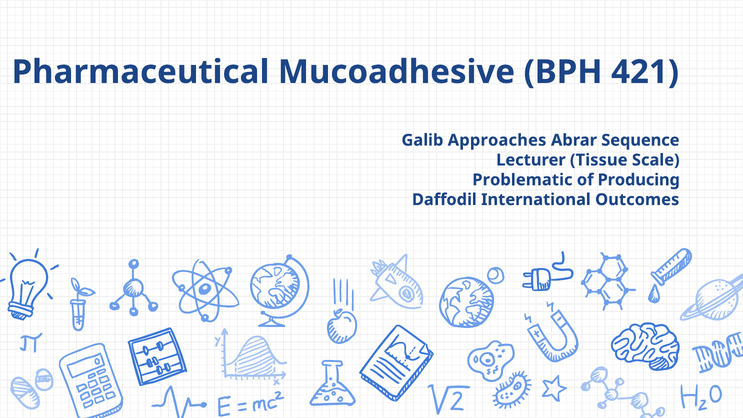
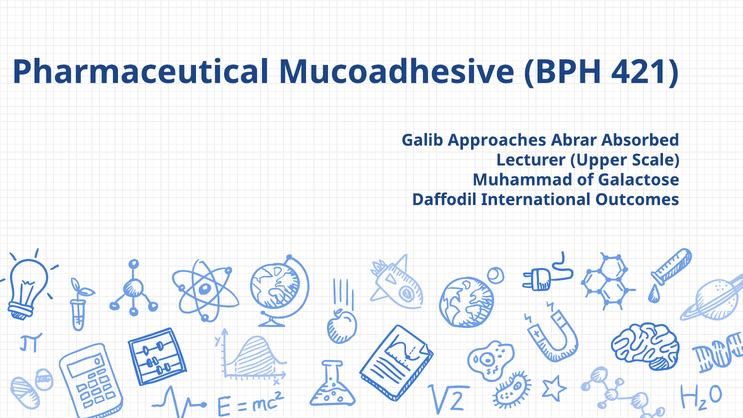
Sequence: Sequence -> Absorbed
Tissue: Tissue -> Upper
Problematic: Problematic -> Muhammad
Producing: Producing -> Galactose
